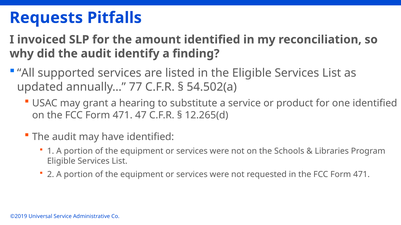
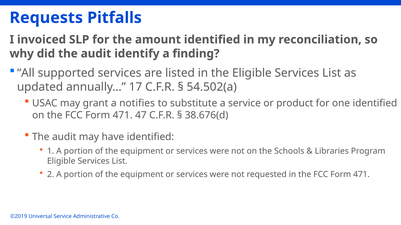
77: 77 -> 17
hearing: hearing -> notifies
12.265(d: 12.265(d -> 38.676(d
